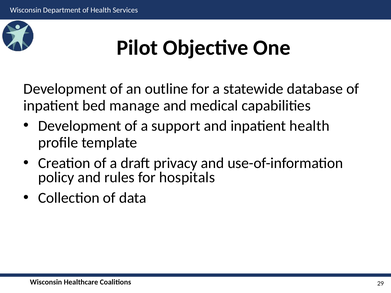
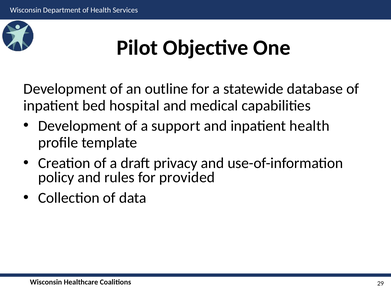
manage: manage -> hospital
hospitals: hospitals -> provided
